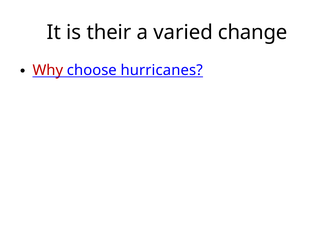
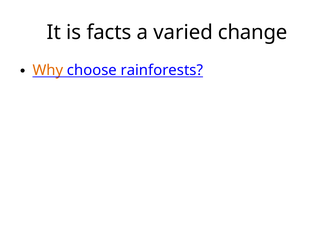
their: their -> facts
Why colour: red -> orange
hurricanes: hurricanes -> rainforests
